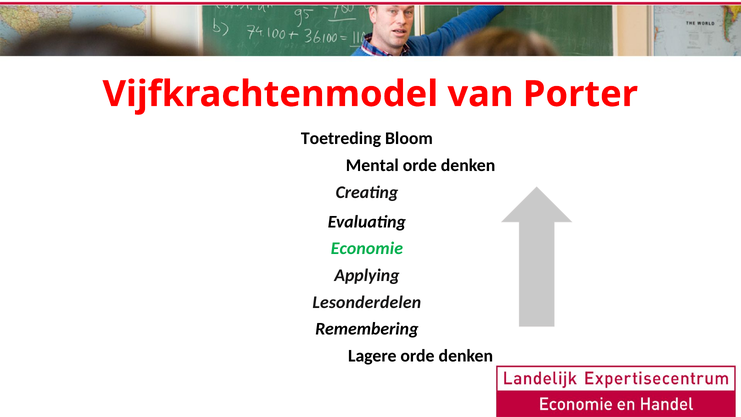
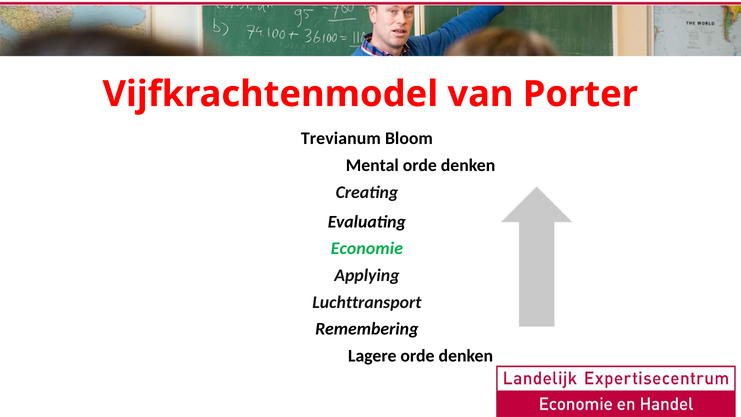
Toetreding: Toetreding -> Trevianum
Lesonderdelen: Lesonderdelen -> Luchttransport
